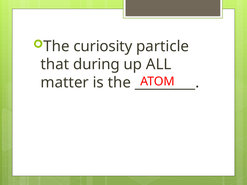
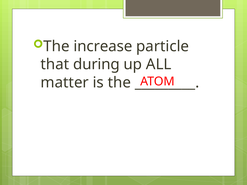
curiosity: curiosity -> increase
